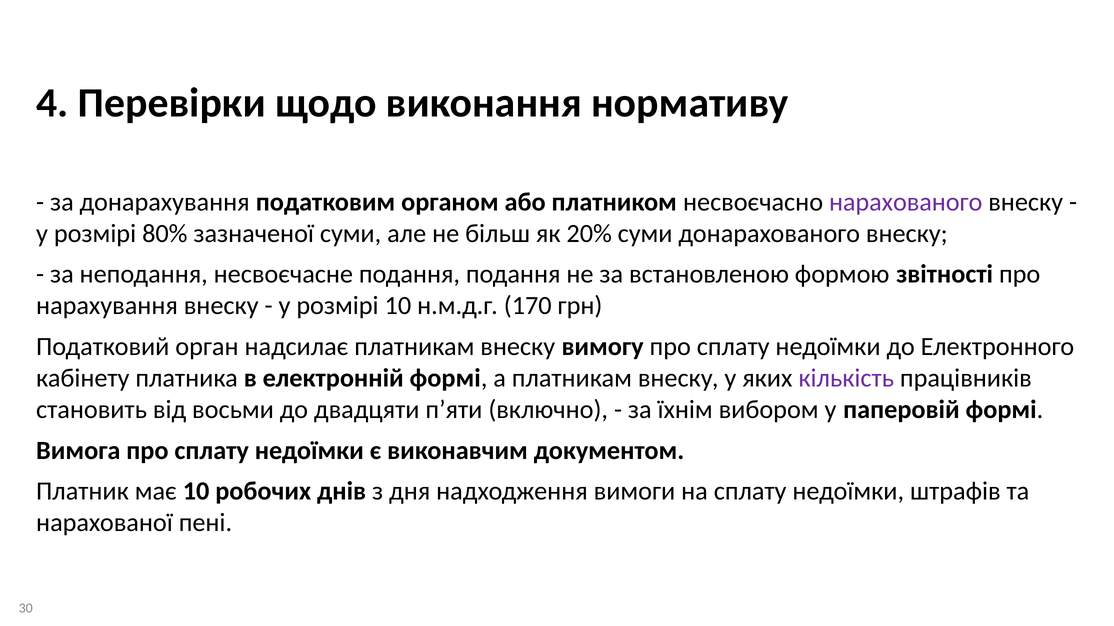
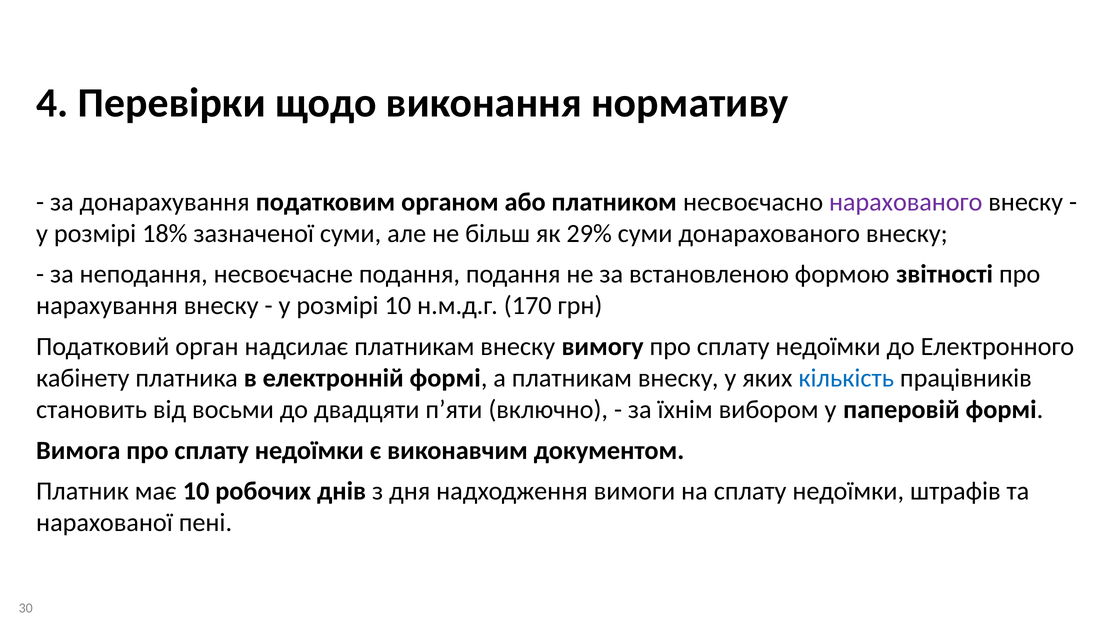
80%: 80% -> 18%
20%: 20% -> 29%
кількість colour: purple -> blue
